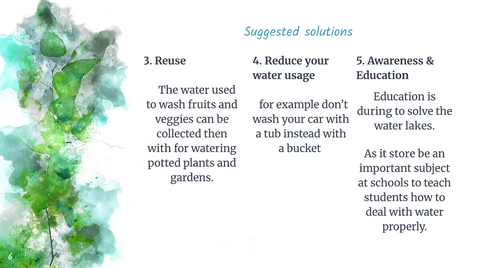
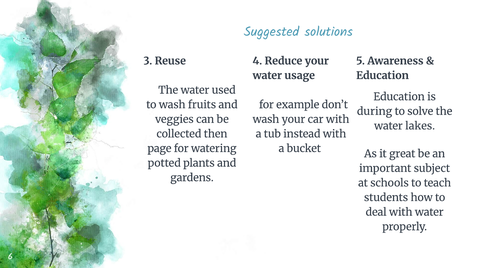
with at (159, 149): with -> page
store: store -> great
